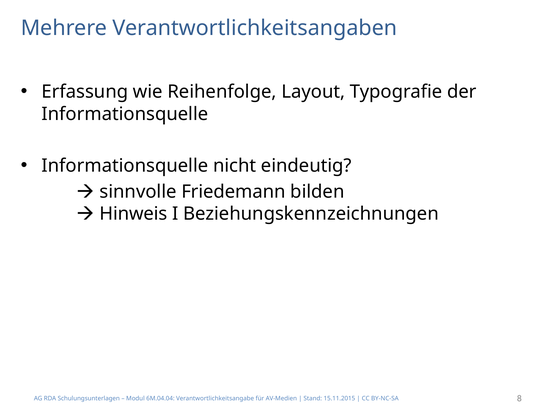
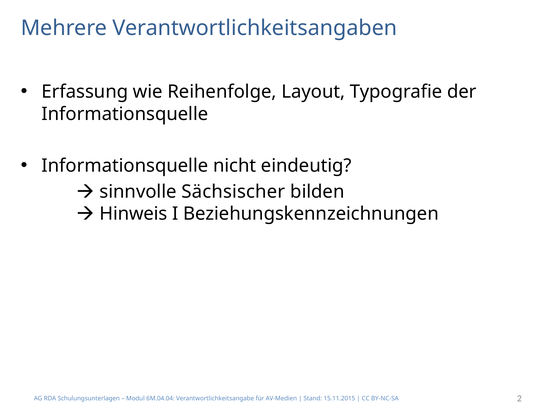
Friedemann: Friedemann -> Sächsischer
8: 8 -> 2
